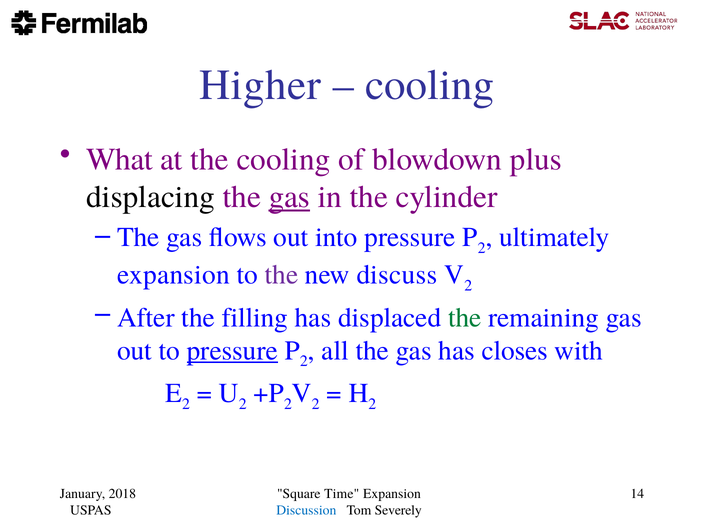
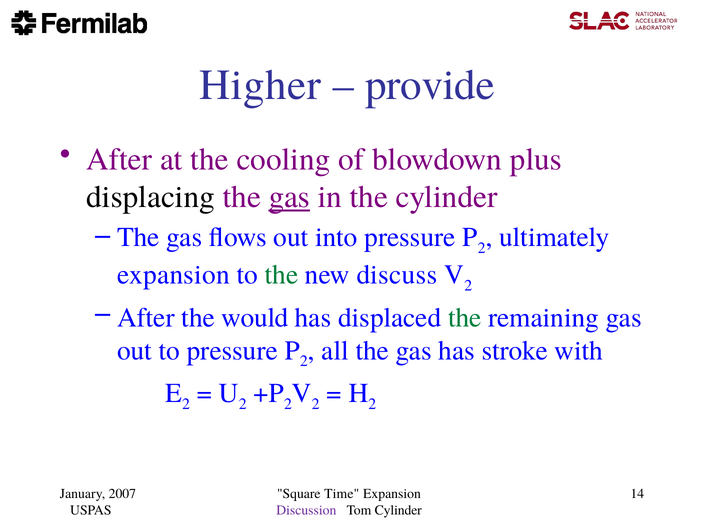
cooling at (430, 85): cooling -> provide
What at (119, 159): What -> After
the at (281, 275) colour: purple -> green
filling: filling -> would
pressure at (232, 351) underline: present -> none
closes: closes -> stroke
2018: 2018 -> 2007
Discussion colour: blue -> purple
Tom Severely: Severely -> Cylinder
